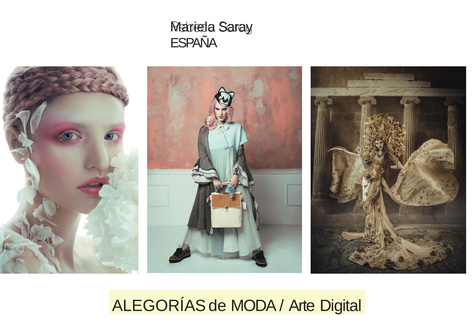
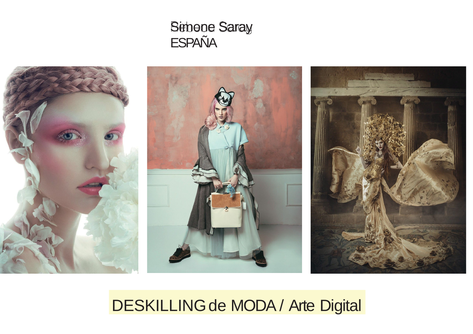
Mariela: Mariela -> Simone
ALEGORÍAS: ALEGORÍAS -> DESKILLING
